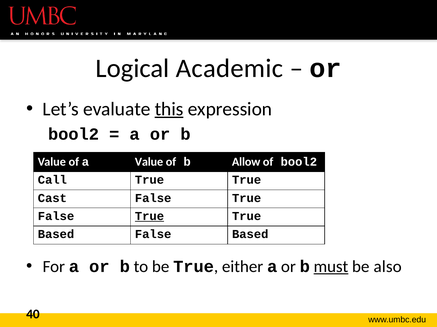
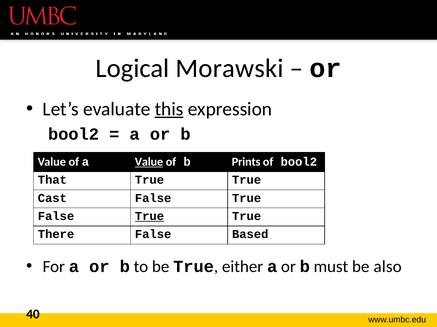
Academic: Academic -> Morawski
Value at (149, 162) underline: none -> present
Allow: Allow -> Prints
Call: Call -> That
Based at (56, 235): Based -> There
must underline: present -> none
